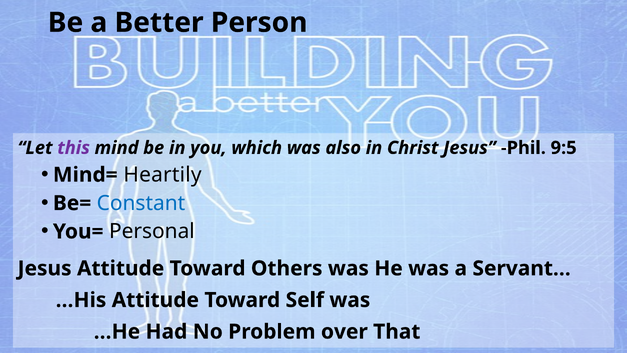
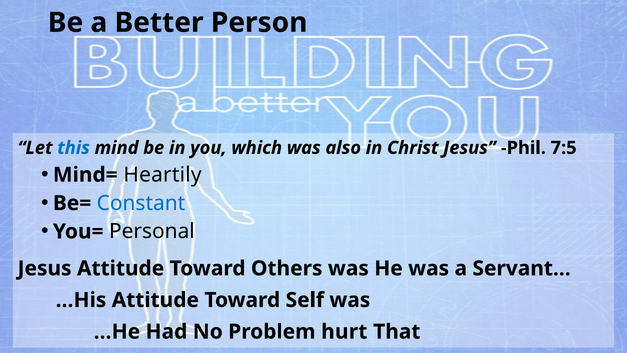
this colour: purple -> blue
9:5: 9:5 -> 7:5
over: over -> hurt
